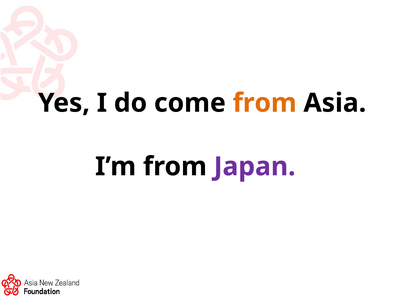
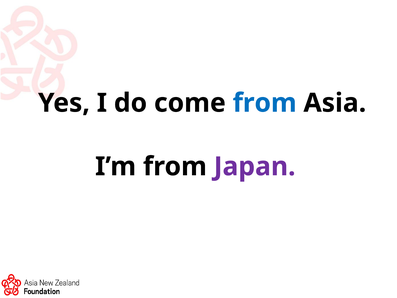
from at (265, 103) colour: orange -> blue
